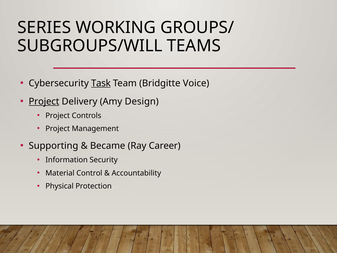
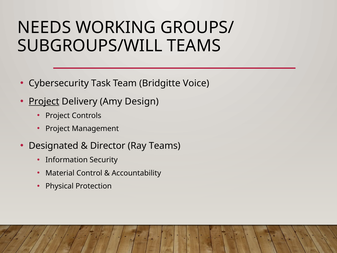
SERIES: SERIES -> NEEDS
Task underline: present -> none
Supporting: Supporting -> Designated
Became: Became -> Director
Ray Career: Career -> Teams
